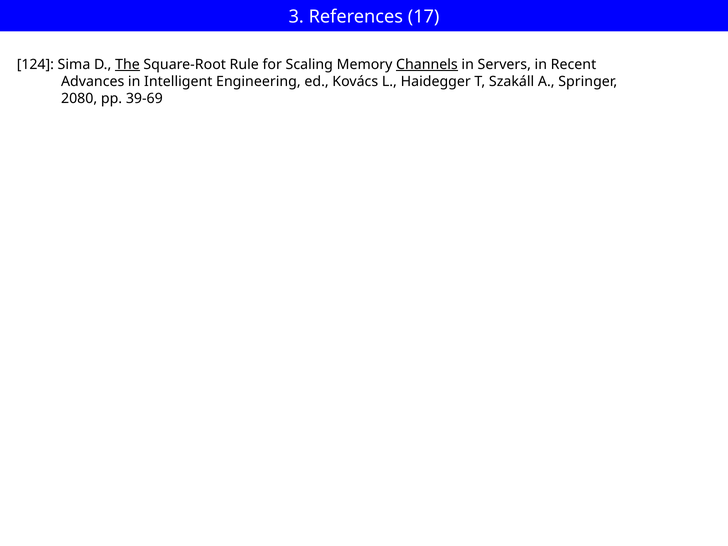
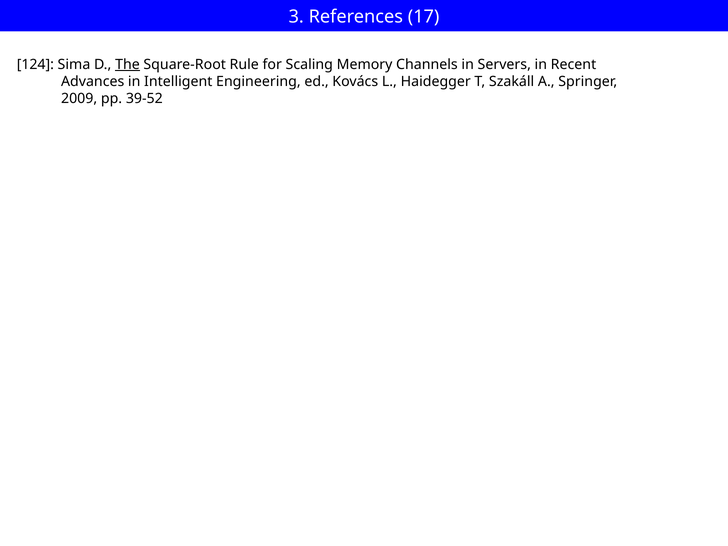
Channels underline: present -> none
2080: 2080 -> 2009
39-69: 39-69 -> 39-52
